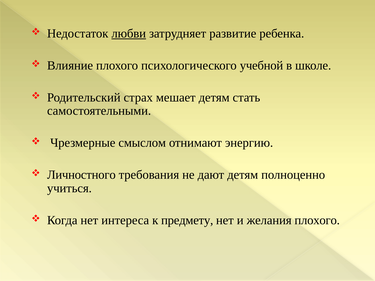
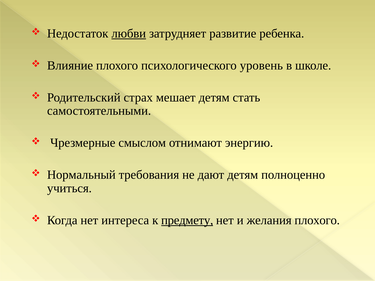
учебной: учебной -> уровень
Личностного: Личностного -> Нормальный
предмету underline: none -> present
